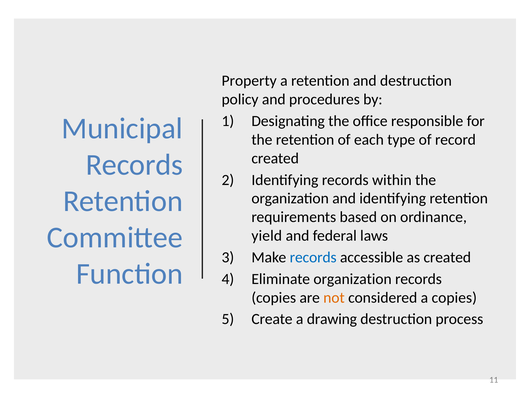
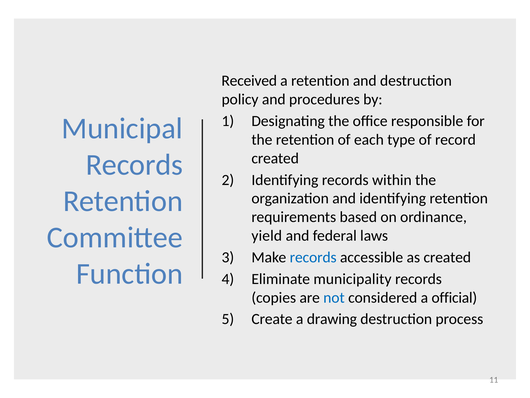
Property: Property -> Received
Eliminate organization: organization -> municipality
not colour: orange -> blue
a copies: copies -> official
